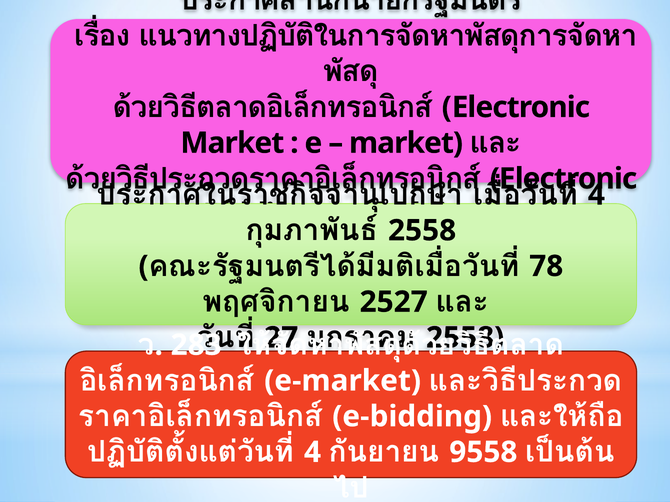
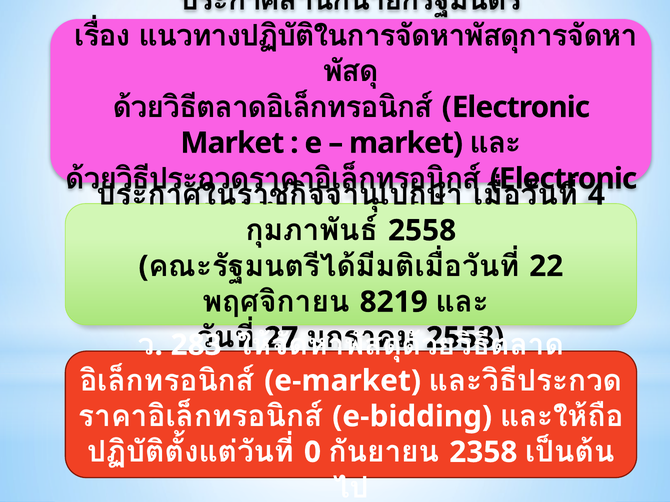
78: 78 -> 22
2527: 2527 -> 8219
4 at (312, 453): 4 -> 0
9558: 9558 -> 2358
